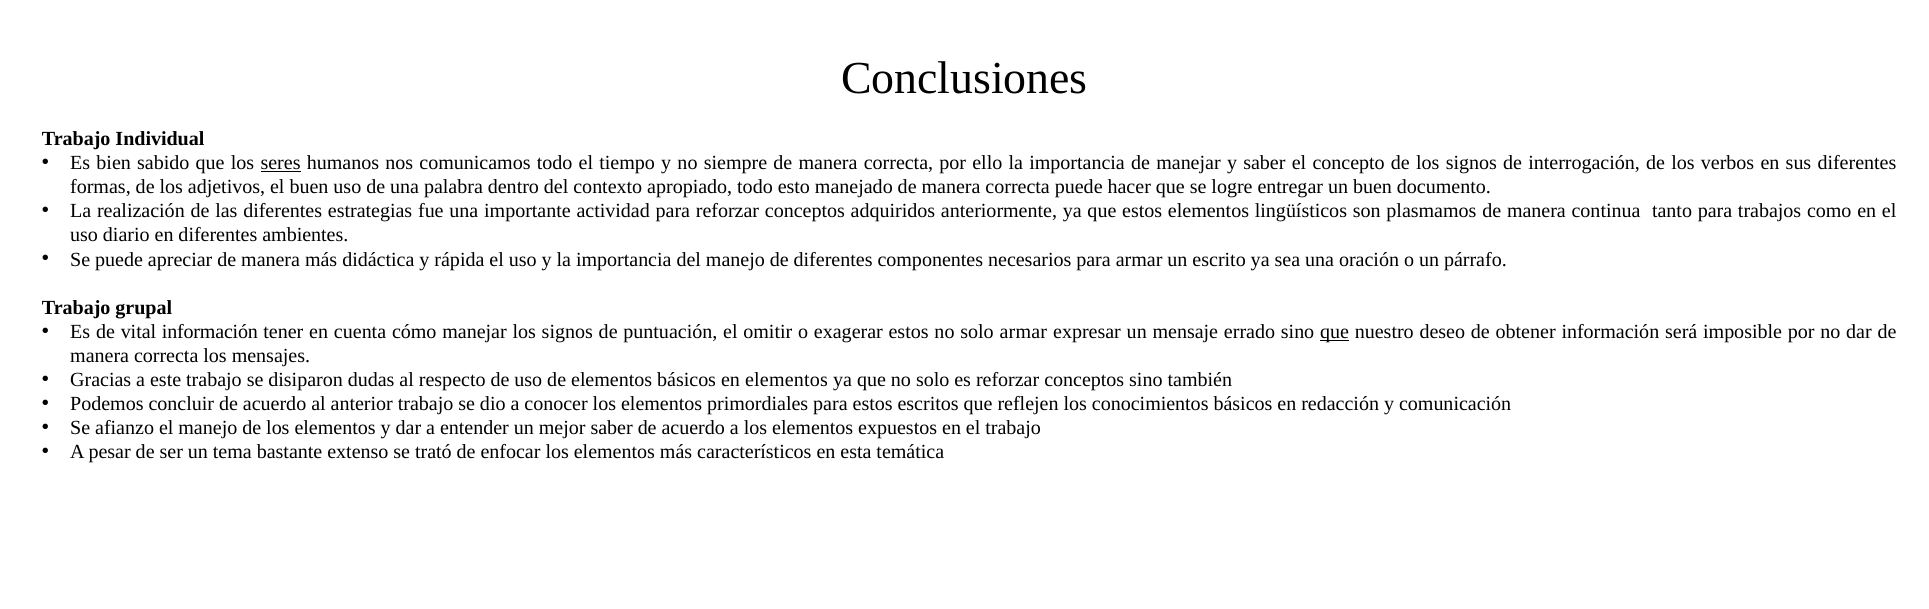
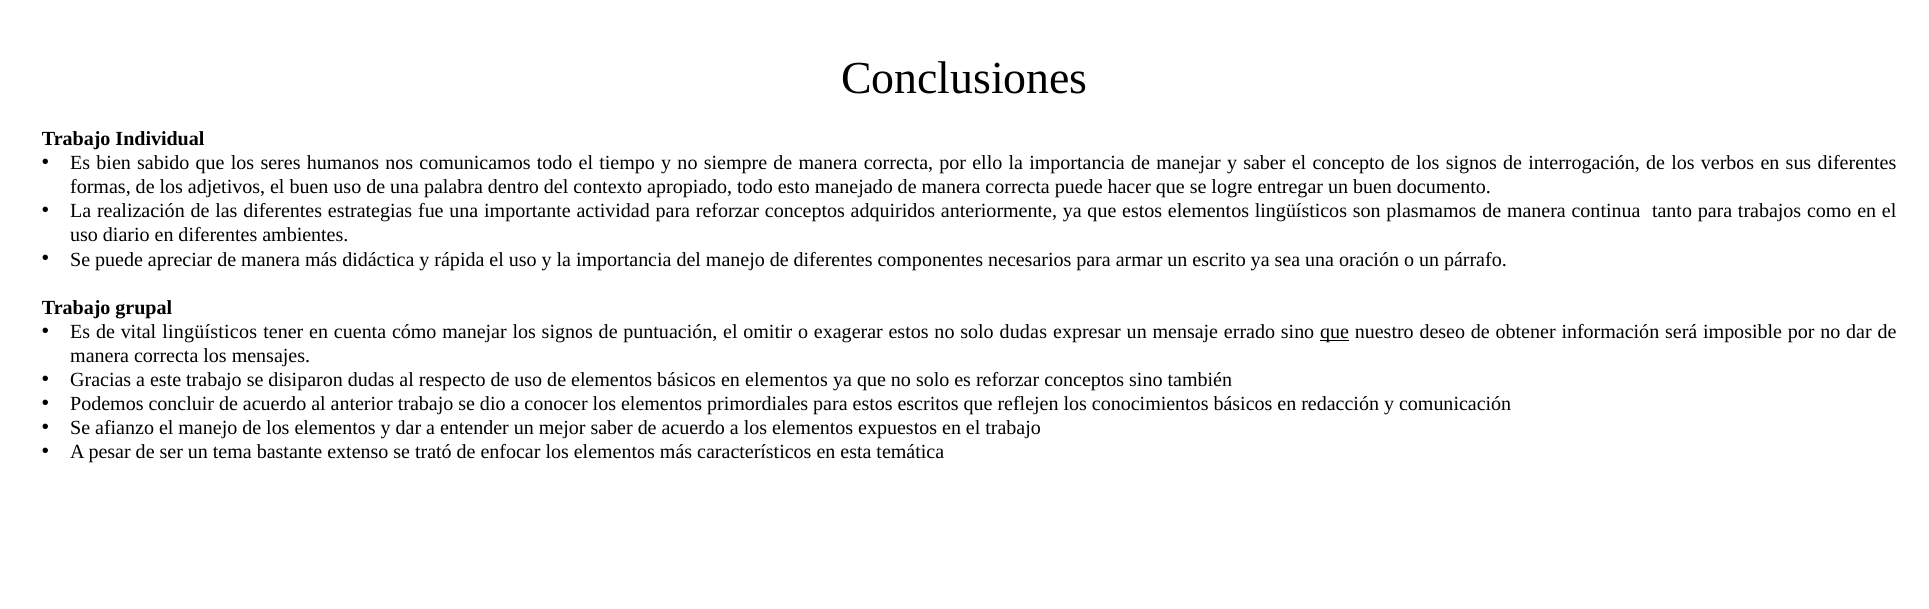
seres underline: present -> none
vital información: información -> lingüísticos
solo armar: armar -> dudas
